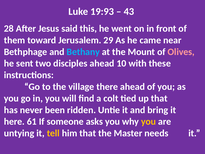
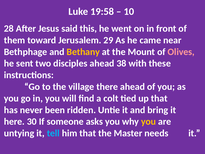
19:93: 19:93 -> 19:58
43: 43 -> 10
Bethany colour: light blue -> yellow
10: 10 -> 38
61: 61 -> 30
tell colour: yellow -> light blue
